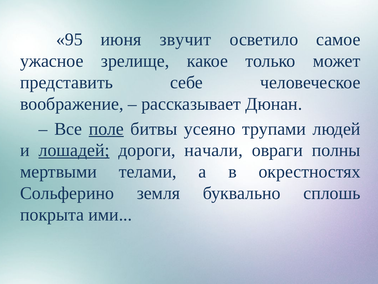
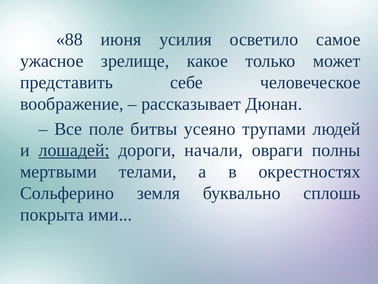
95: 95 -> 88
звучит: звучит -> усилия
поле underline: present -> none
